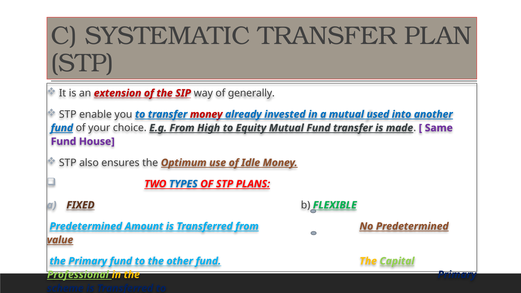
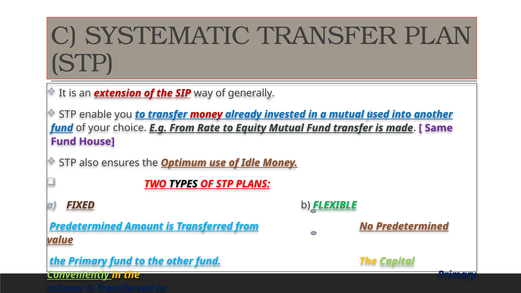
High: High -> Rate
TYPES colour: blue -> black
Professional: Professional -> Conveniently
